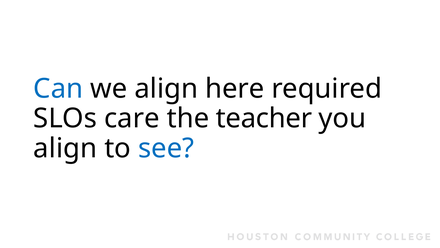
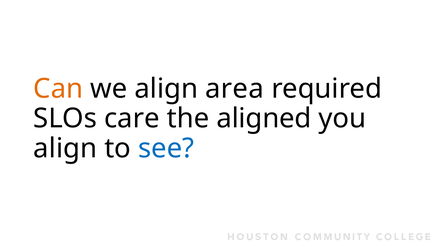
Can colour: blue -> orange
here: here -> area
teacher: teacher -> aligned
